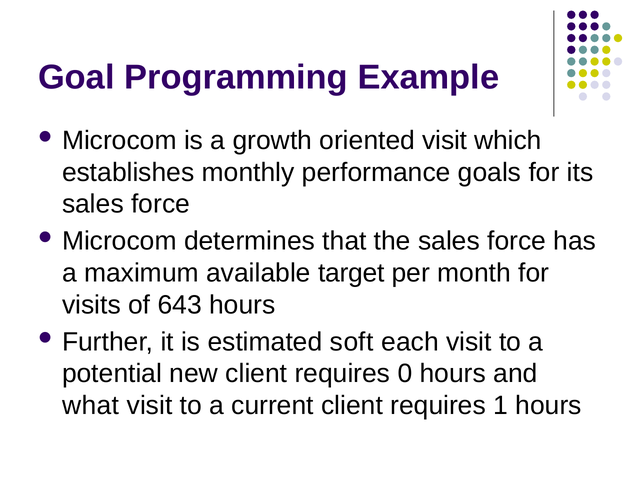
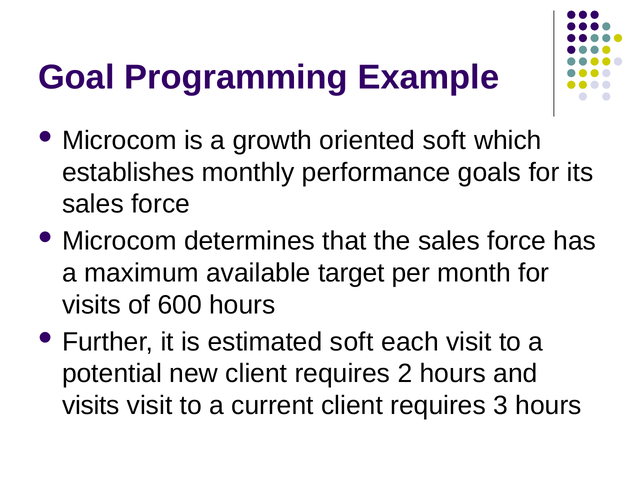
oriented visit: visit -> soft
643: 643 -> 600
0: 0 -> 2
what at (91, 406): what -> visits
1: 1 -> 3
